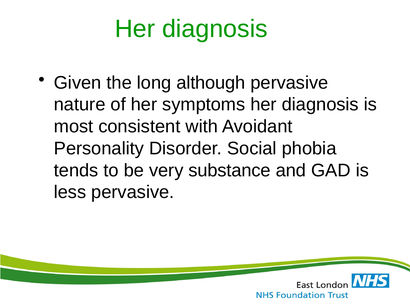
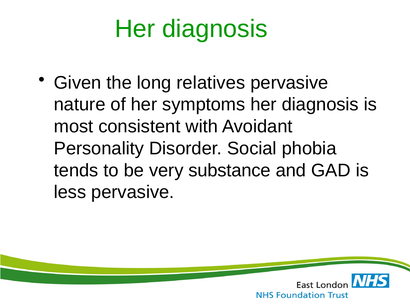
although: although -> relatives
